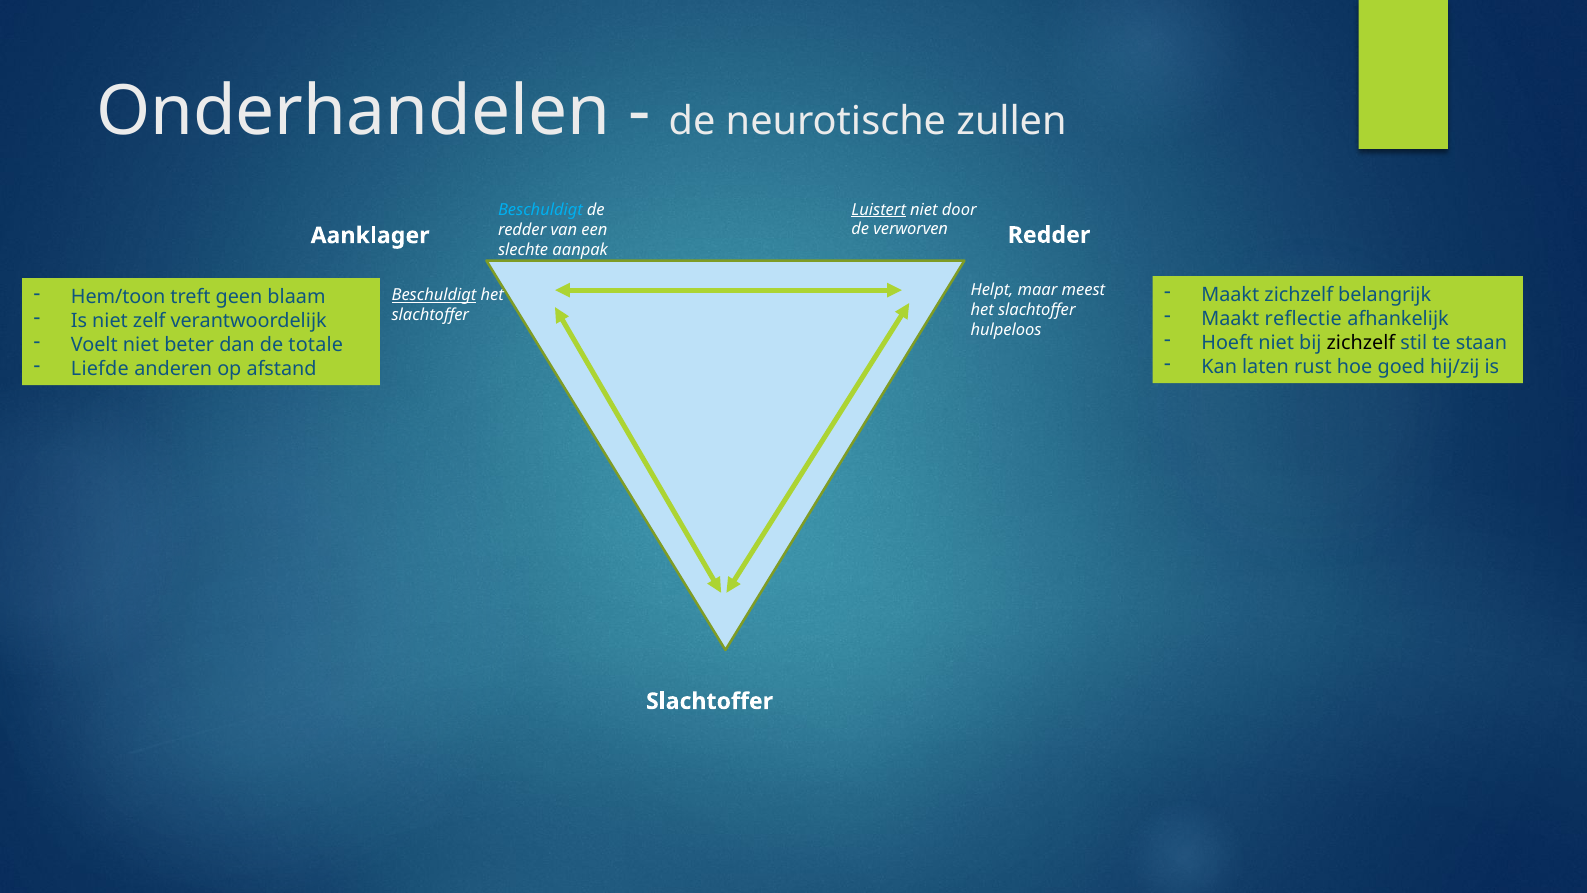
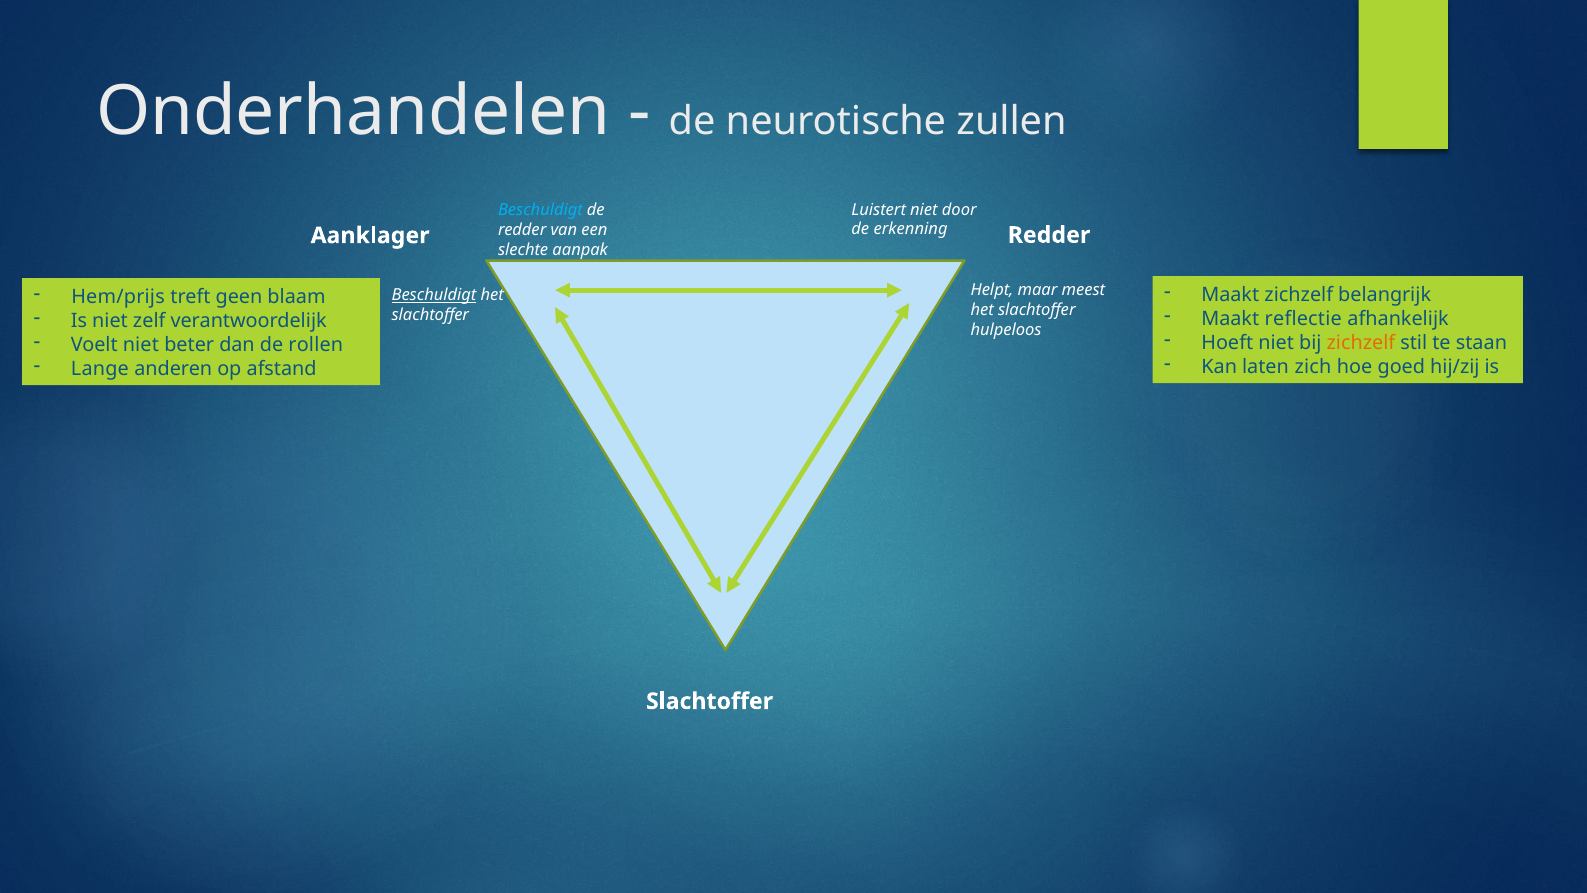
Luistert underline: present -> none
verworven: verworven -> erkenning
Hem/toon: Hem/toon -> Hem/prijs
zichzelf at (1361, 343) colour: black -> orange
totale: totale -> rollen
rust: rust -> zich
Liefde: Liefde -> Lange
